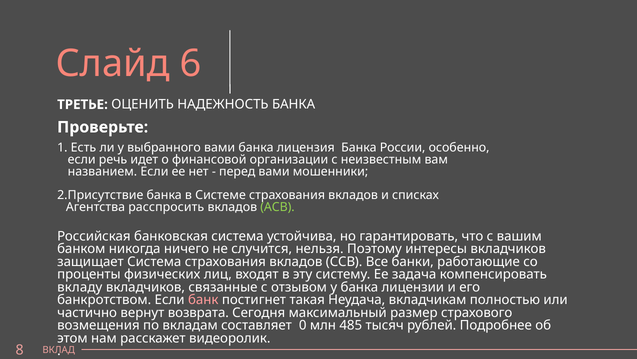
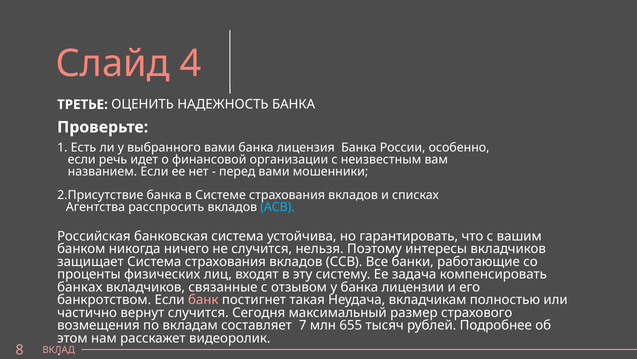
6: 6 -> 4
АСВ colour: light green -> light blue
вкладу: вкладу -> банках
вернут возврата: возврата -> случится
0: 0 -> 7
485: 485 -> 655
